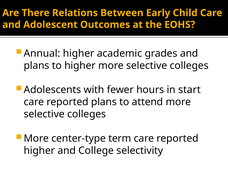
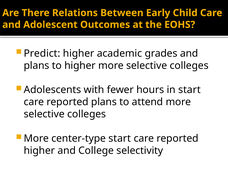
Annual: Annual -> Predict
center-type term: term -> start
